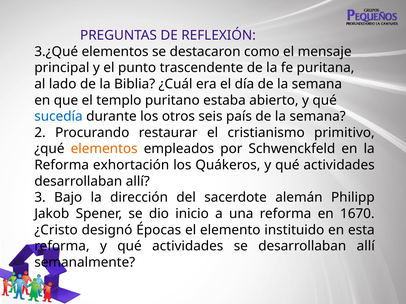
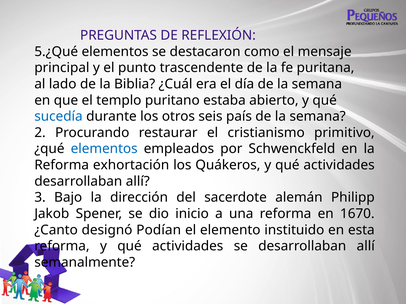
3.¿Qué: 3.¿Qué -> 5.¿Qué
elementos at (104, 149) colour: orange -> blue
¿Cristo: ¿Cristo -> ¿Canto
Épocas: Épocas -> Podían
